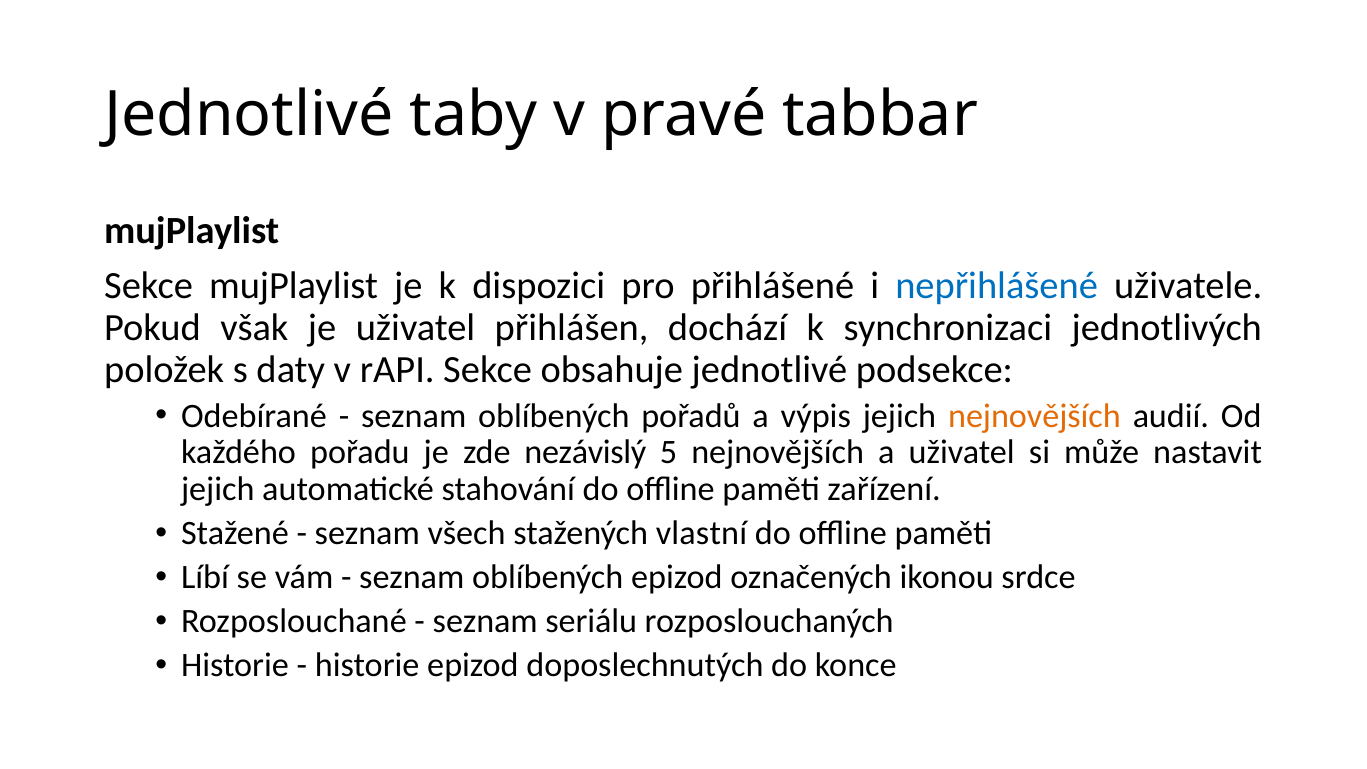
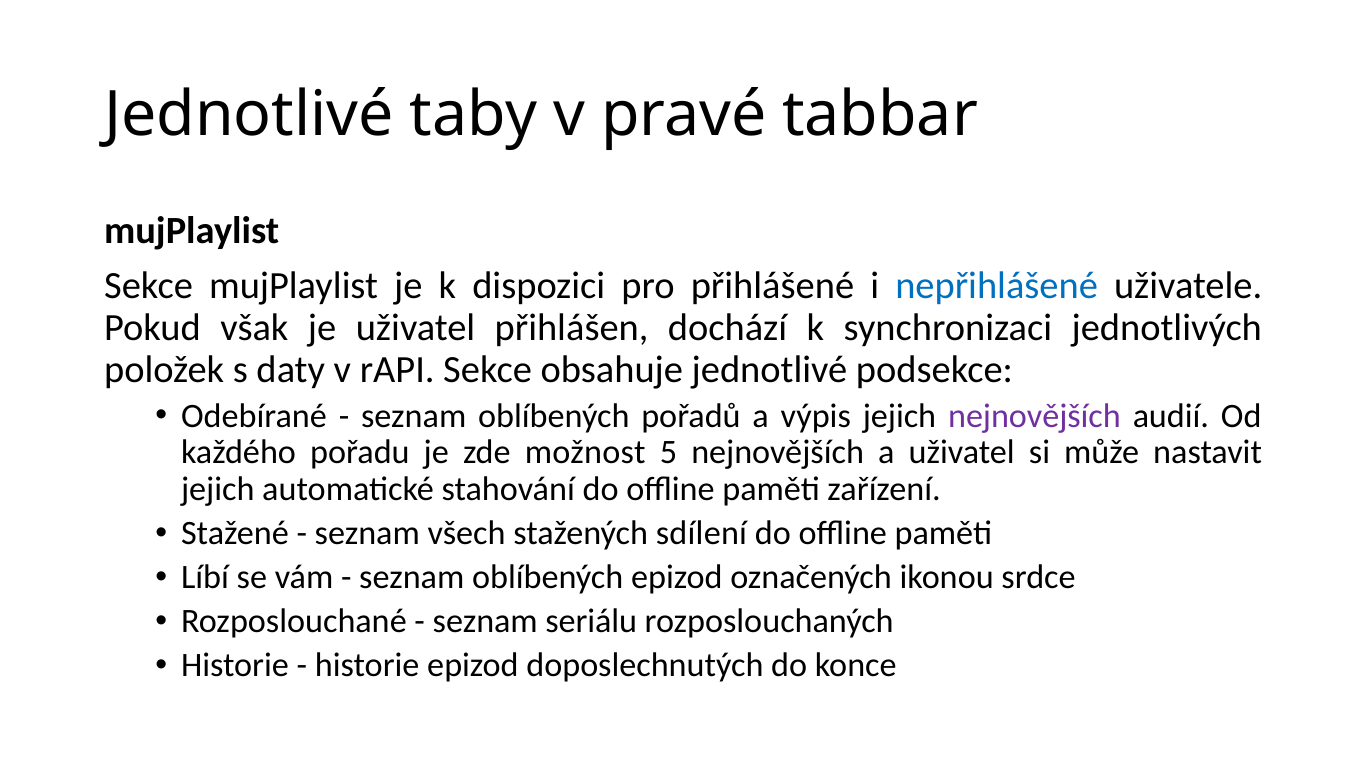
nejnovějších at (1034, 416) colour: orange -> purple
nezávislý: nezávislý -> možnost
vlastní: vlastní -> sdílení
